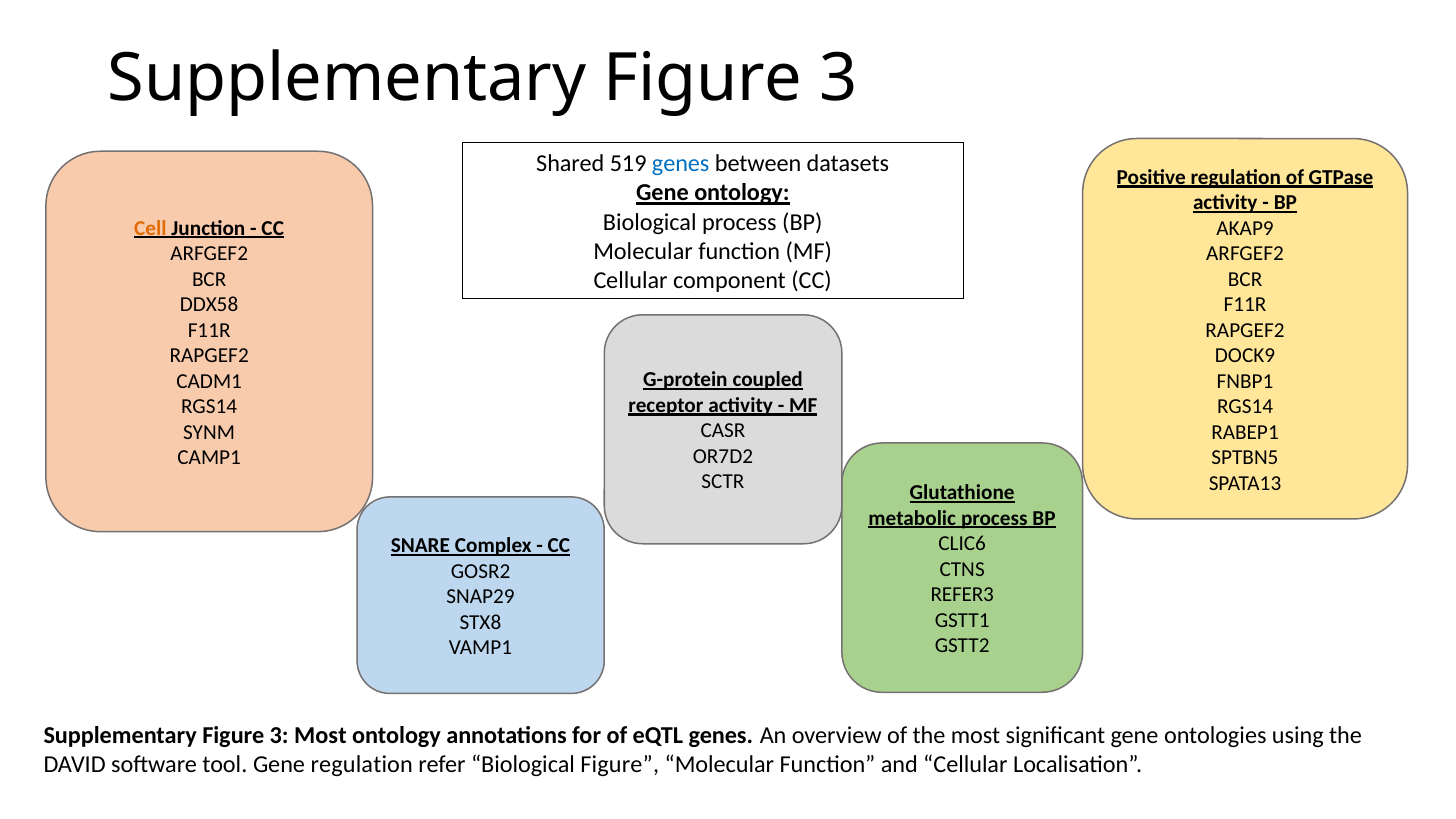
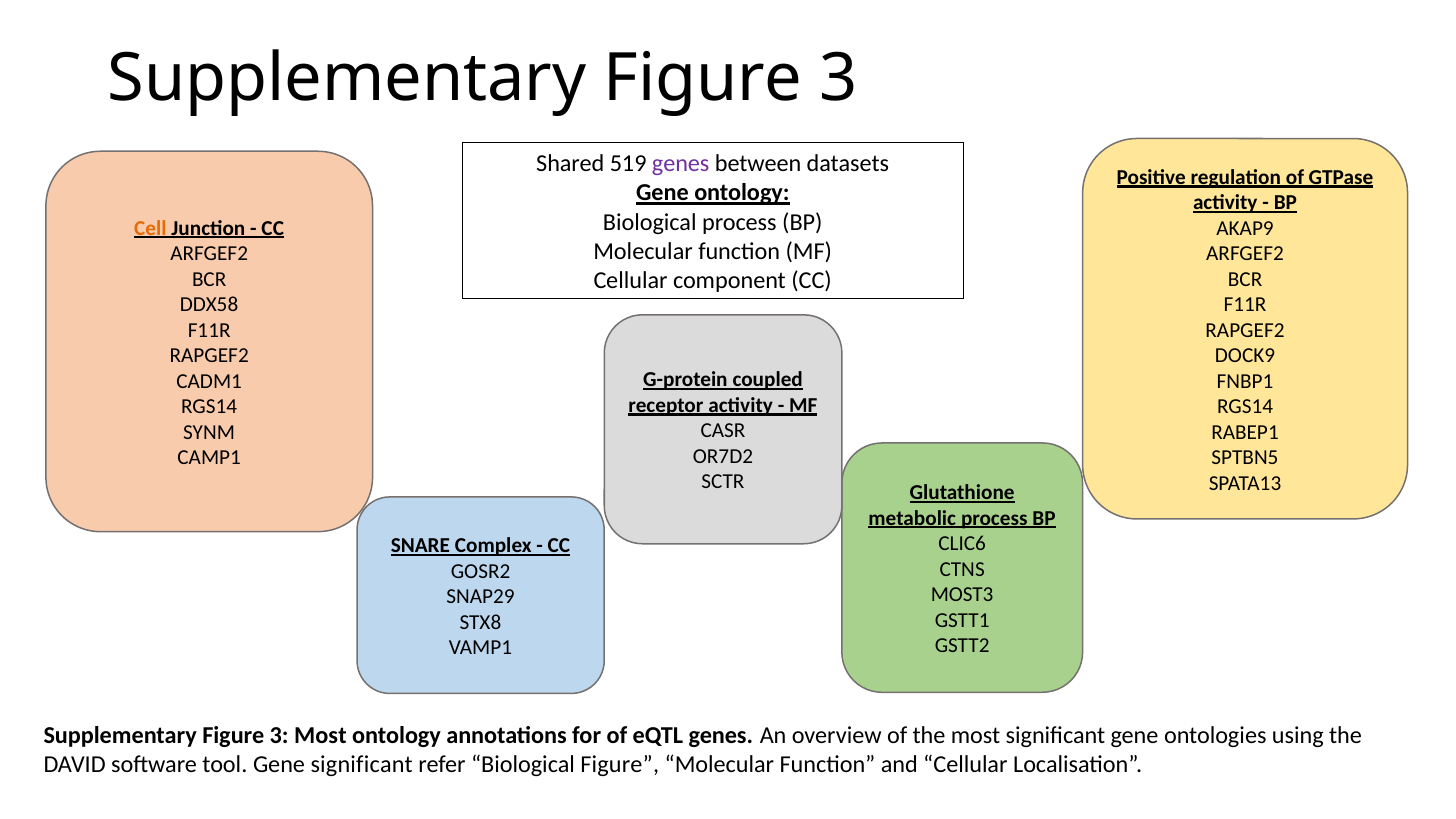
genes at (681, 164) colour: blue -> purple
REFER3: REFER3 -> MOST3
Gene regulation: regulation -> significant
